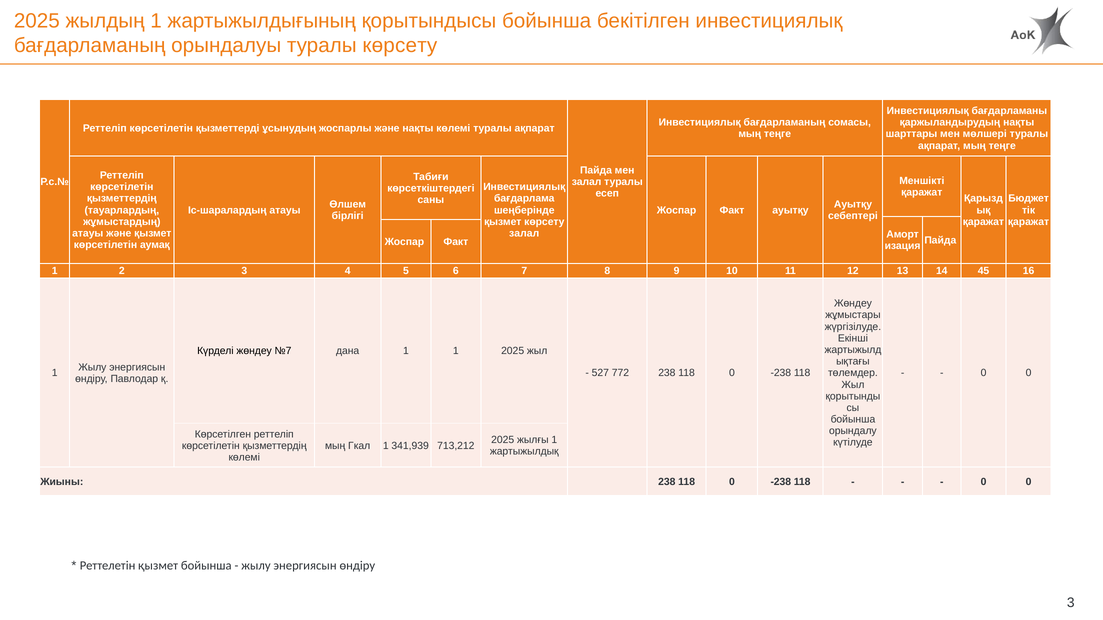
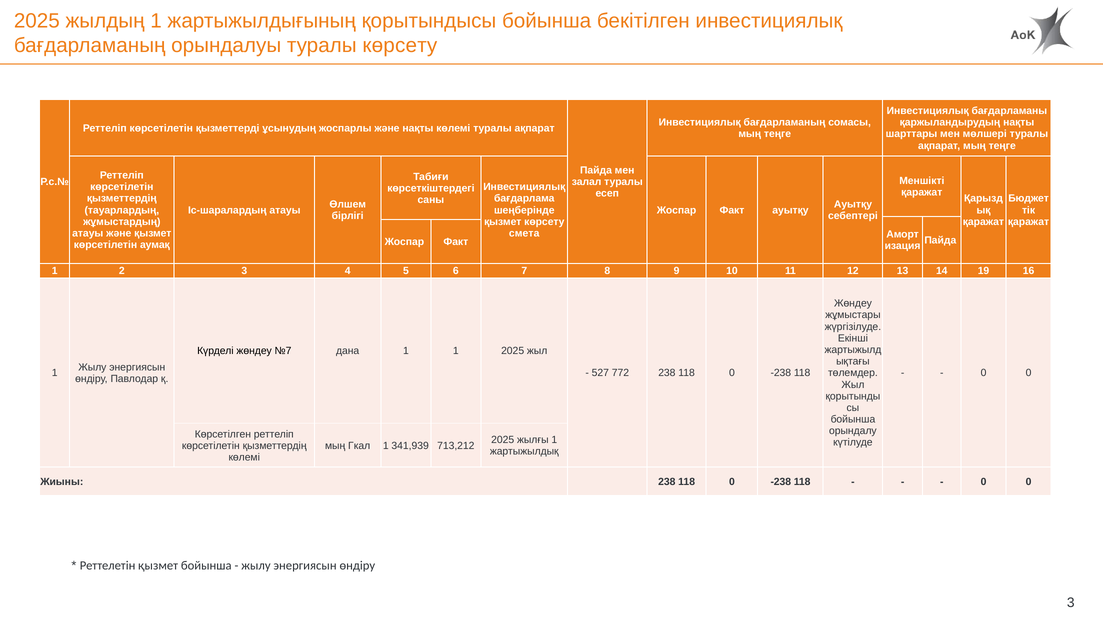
залал at (524, 233): залал -> смета
45: 45 -> 19
